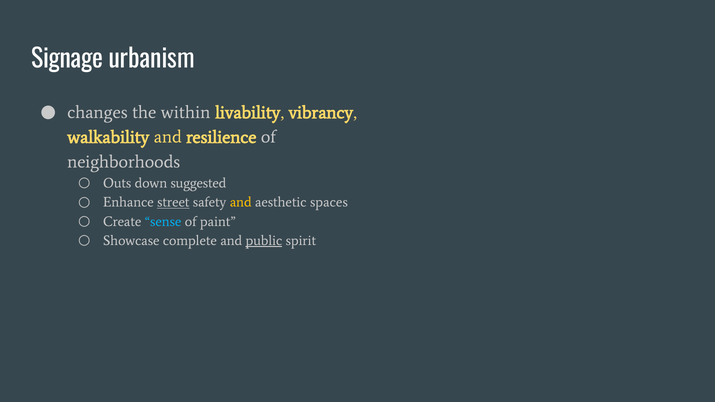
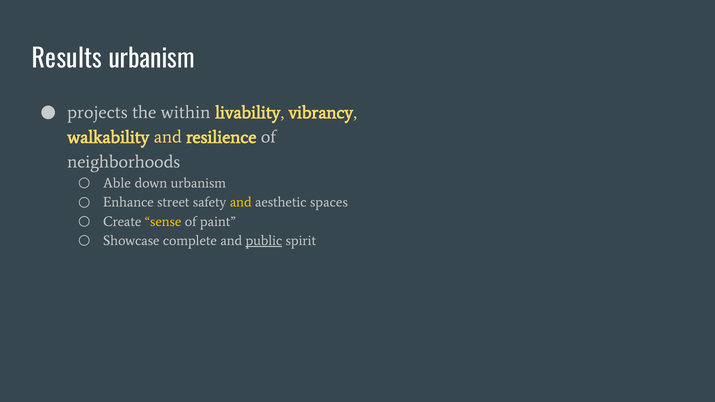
Signage: Signage -> Results
changes: changes -> projects
Outs: Outs -> Able
down suggested: suggested -> urbanism
street underline: present -> none
sense colour: light blue -> yellow
